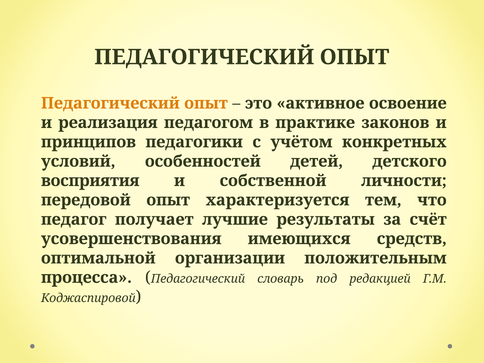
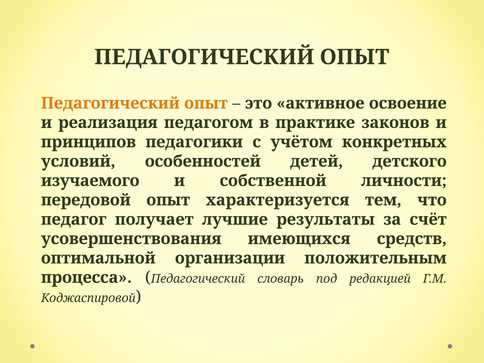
восприятия: восприятия -> изучаемого
